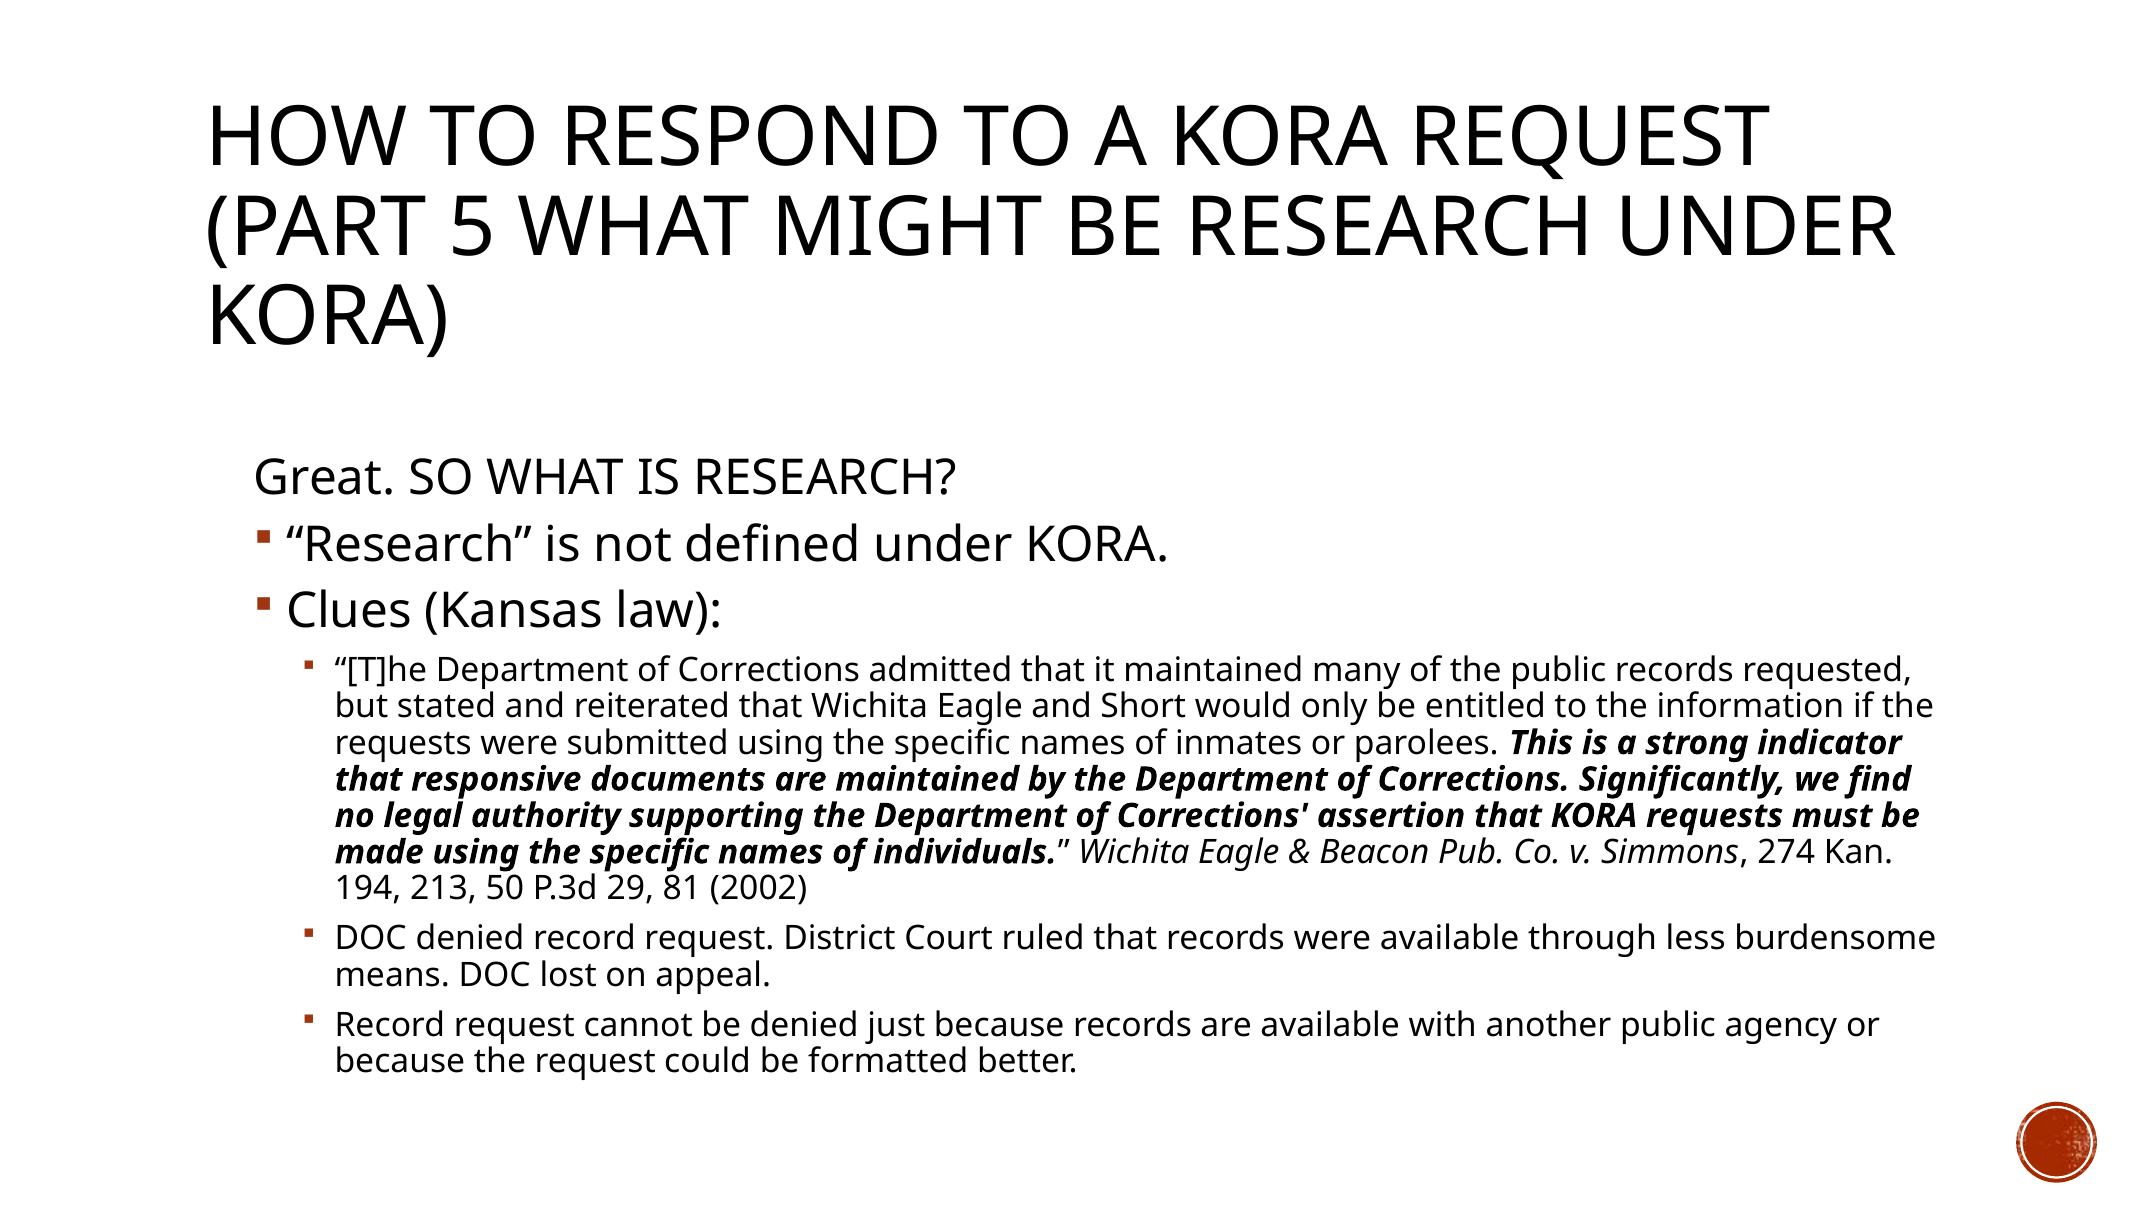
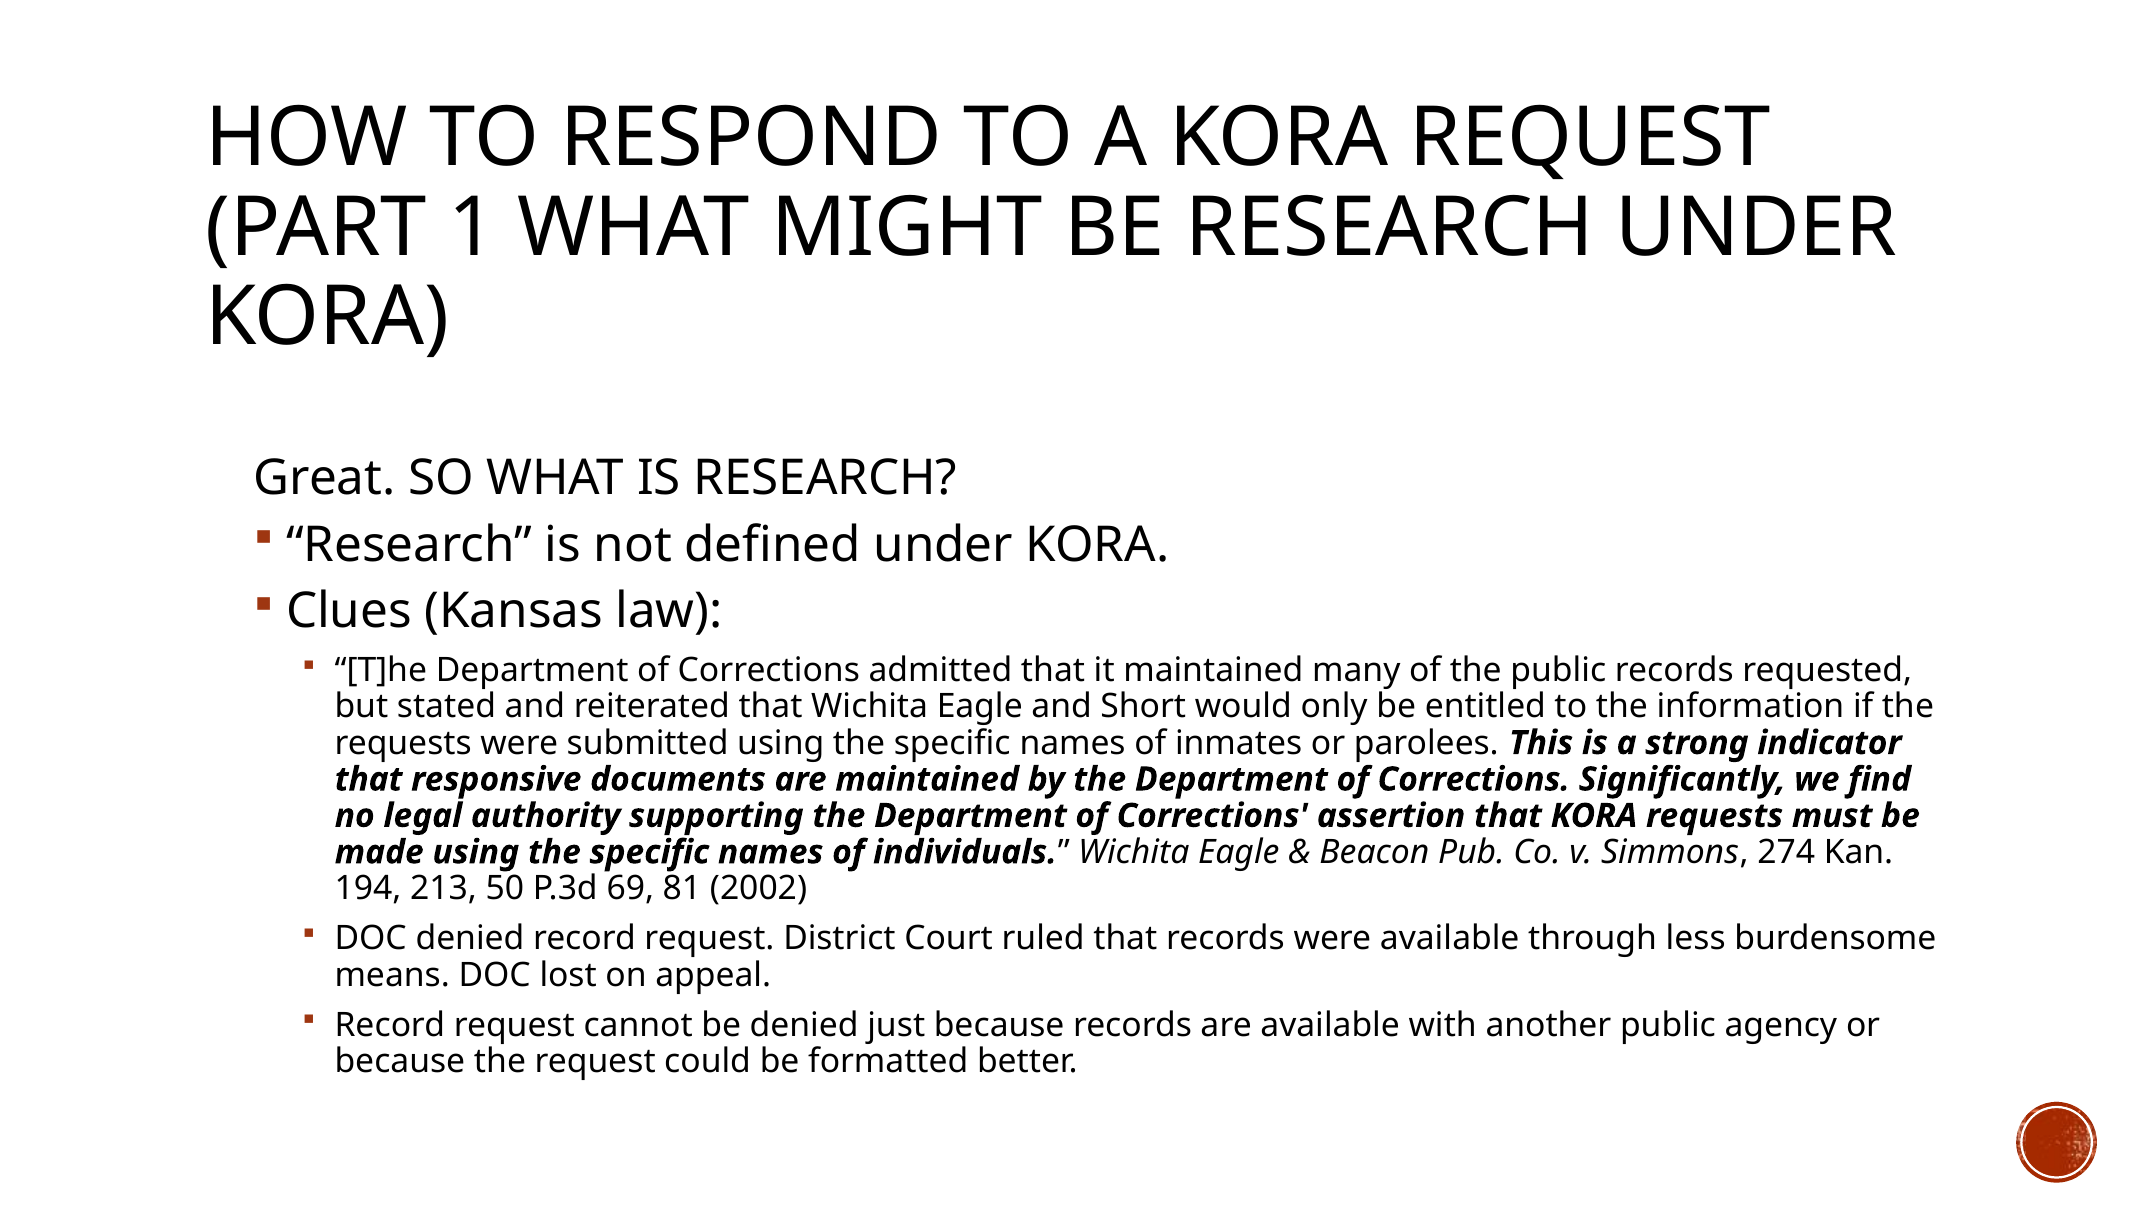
5: 5 -> 1
29: 29 -> 69
